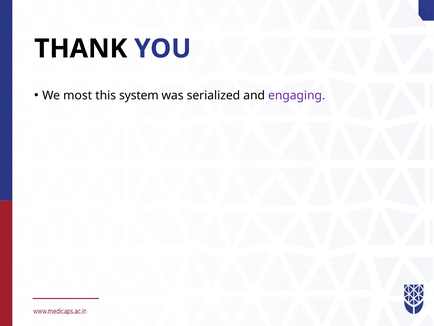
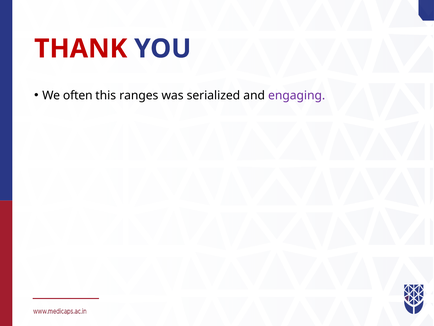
THANK colour: black -> red
most: most -> often
system: system -> ranges
